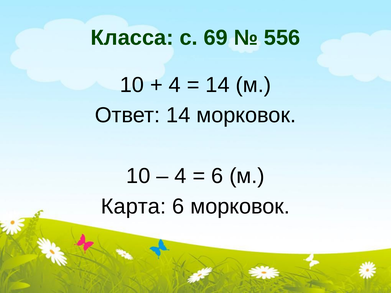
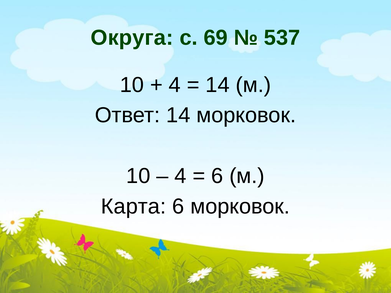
Класса: Класса -> Округа
556: 556 -> 537
